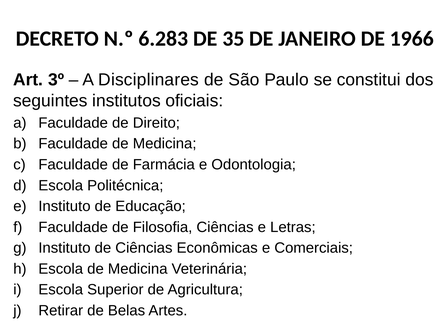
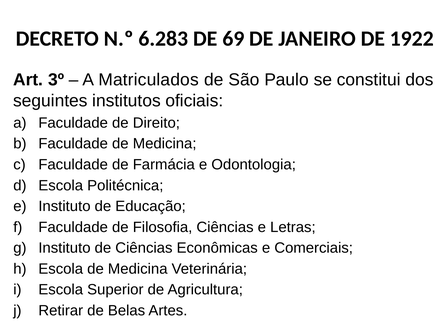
35: 35 -> 69
1966: 1966 -> 1922
Disciplinares: Disciplinares -> Matriculados
